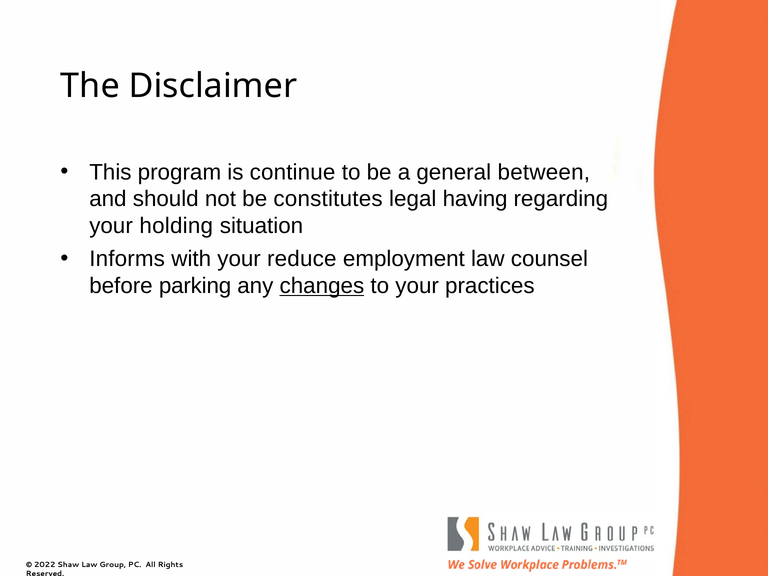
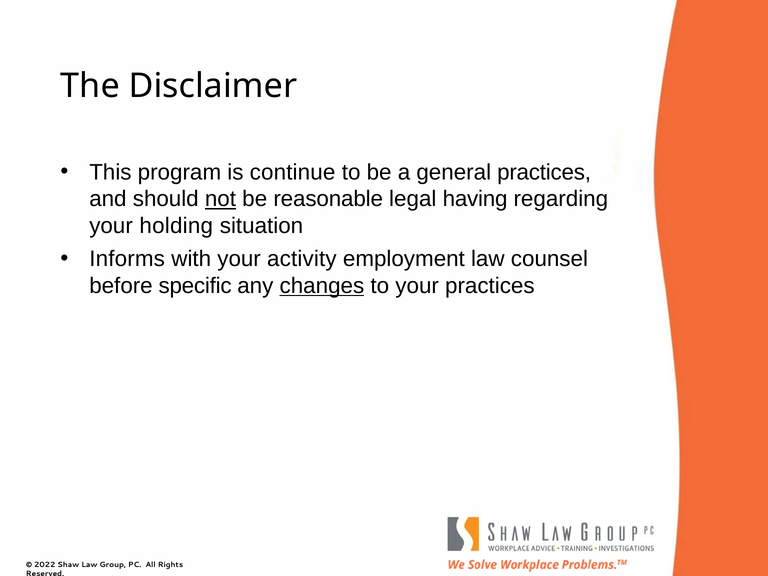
general between: between -> practices
not underline: none -> present
constitutes: constitutes -> reasonable
reduce: reduce -> activity
parking: parking -> specific
